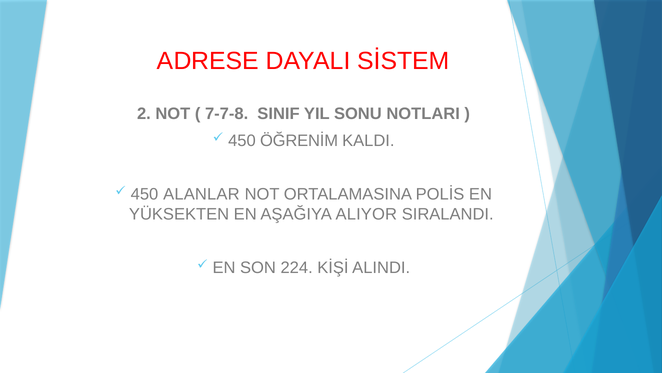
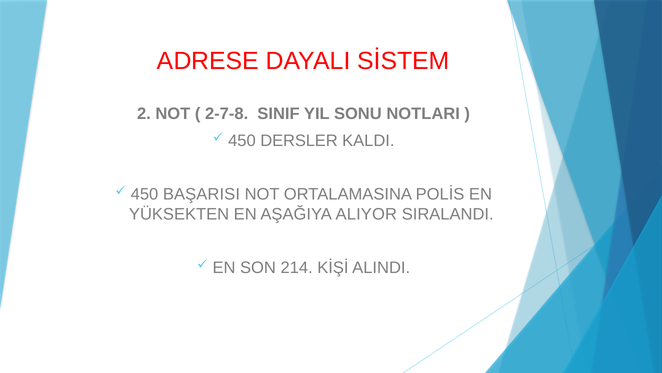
7-7-8: 7-7-8 -> 2-7-8
ÖĞRENİM: ÖĞRENİM -> DERSLER
ALANLAR: ALANLAR -> BAŞARISI
224: 224 -> 214
